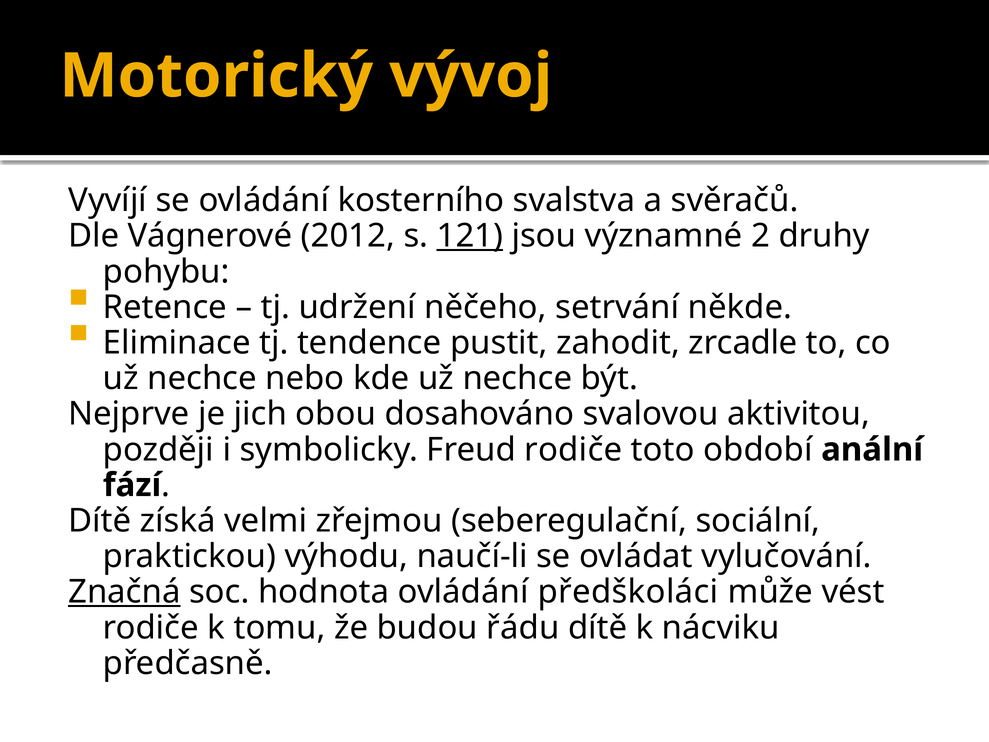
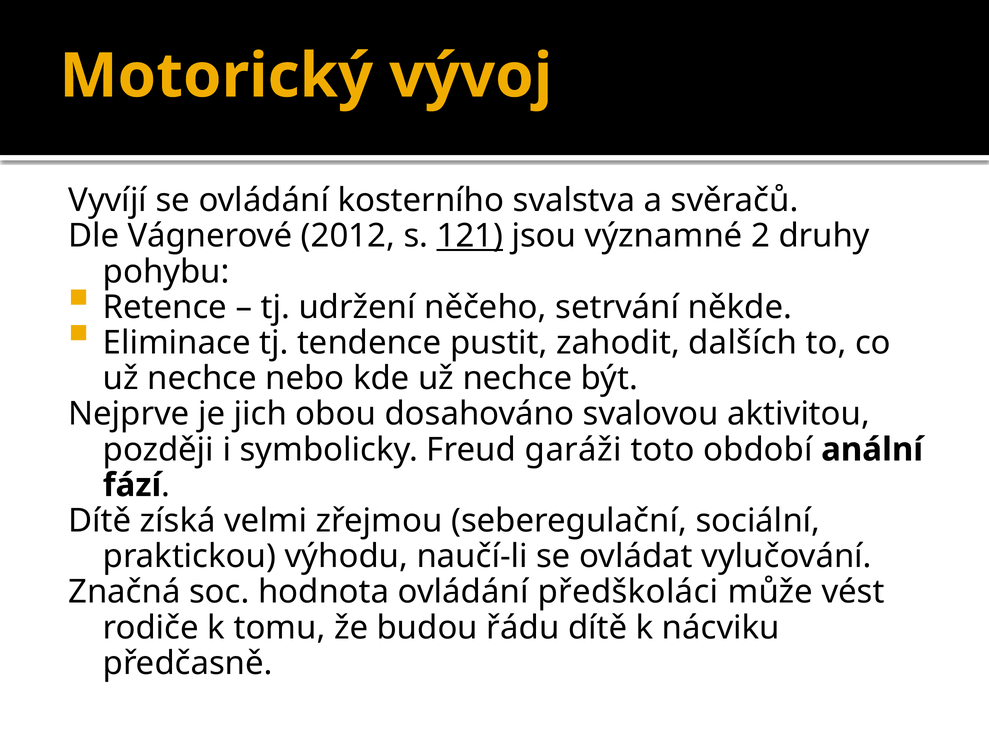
zrcadle: zrcadle -> dalších
Freud rodiče: rodiče -> garáži
Značná underline: present -> none
